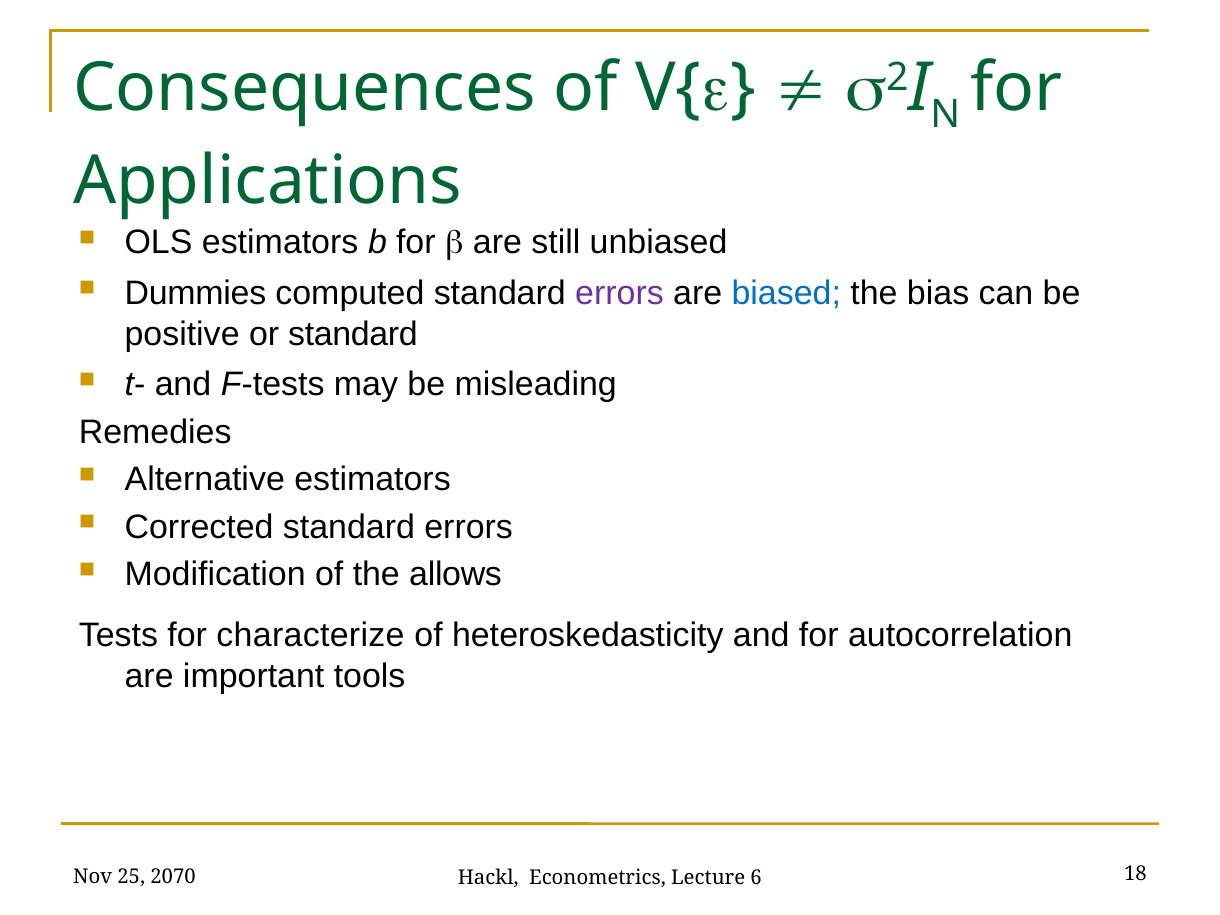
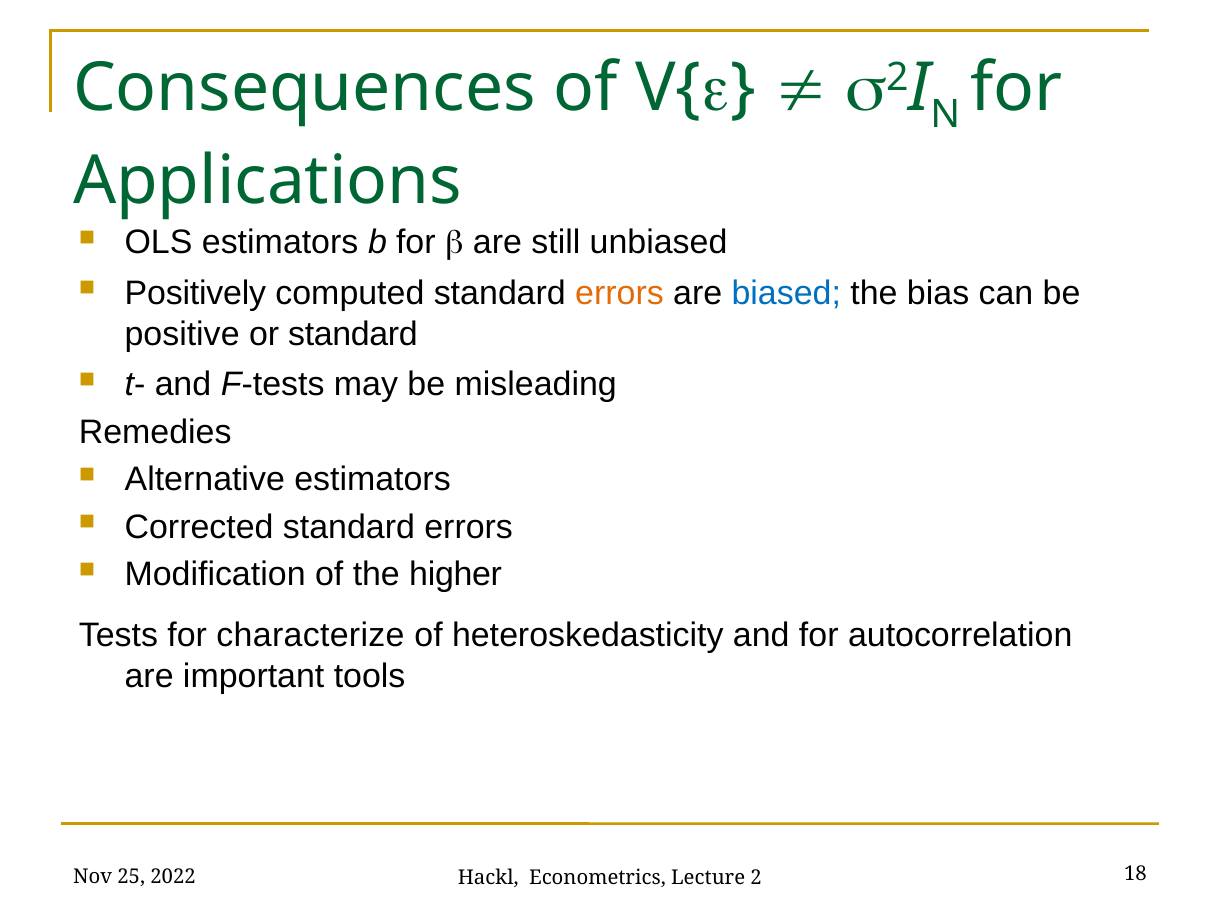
Dummies: Dummies -> Positively
errors at (619, 293) colour: purple -> orange
allows: allows -> higher
2070: 2070 -> 2022
6: 6 -> 2
